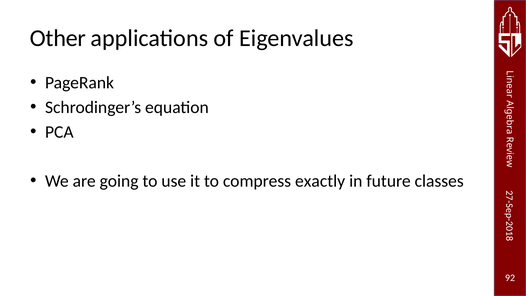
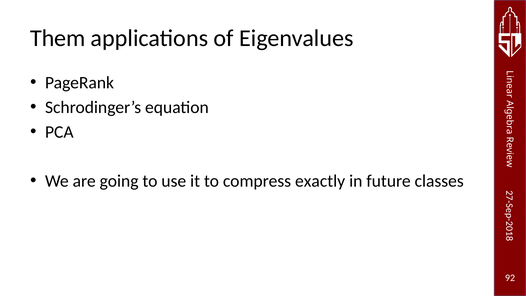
Other: Other -> Them
